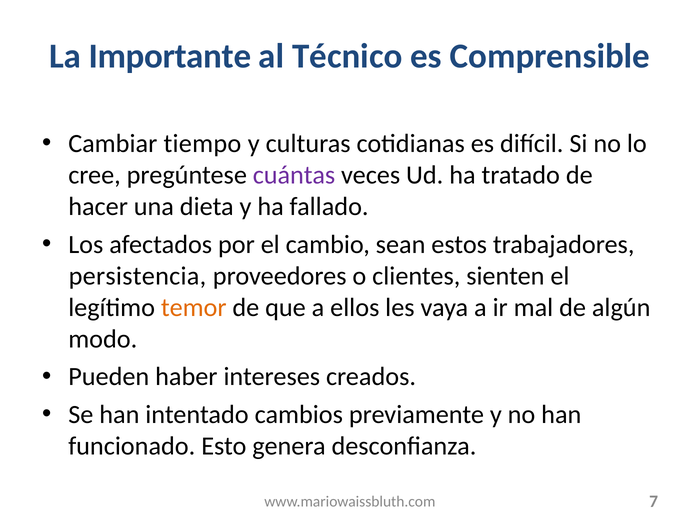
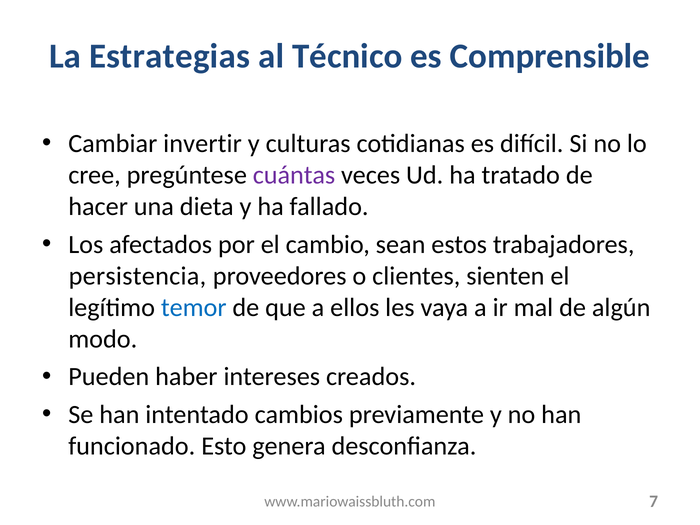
Importante: Importante -> Estrategias
tiempo: tiempo -> invertir
temor colour: orange -> blue
